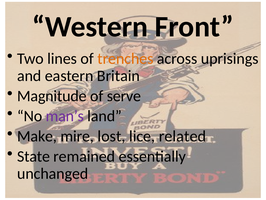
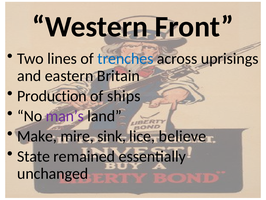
trenches colour: orange -> blue
Magnitude: Magnitude -> Production
serve: serve -> ships
lost: lost -> sink
related: related -> believe
